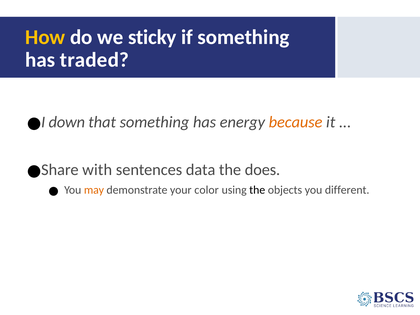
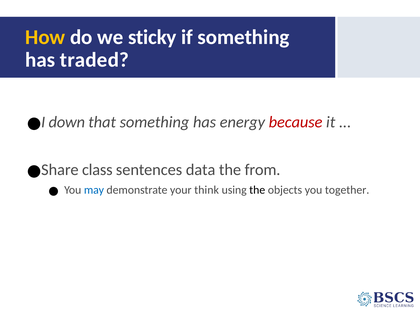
because colour: orange -> red
with: with -> class
does: does -> from
may colour: orange -> blue
color: color -> think
different: different -> together
